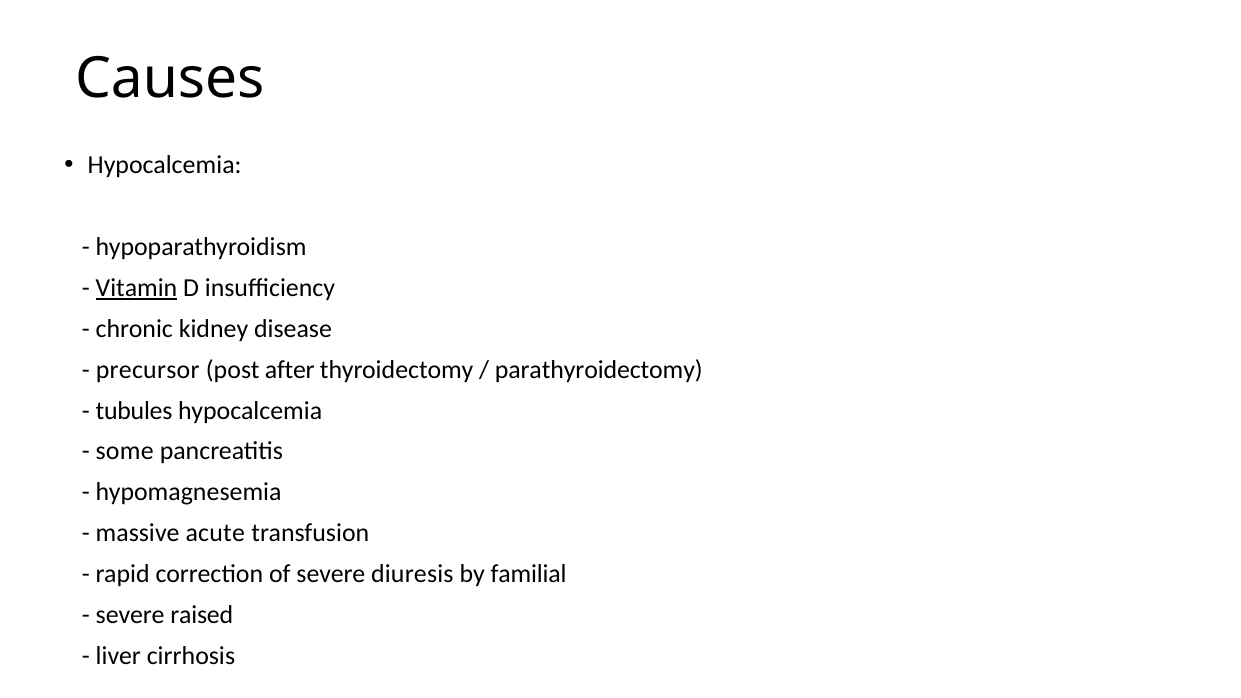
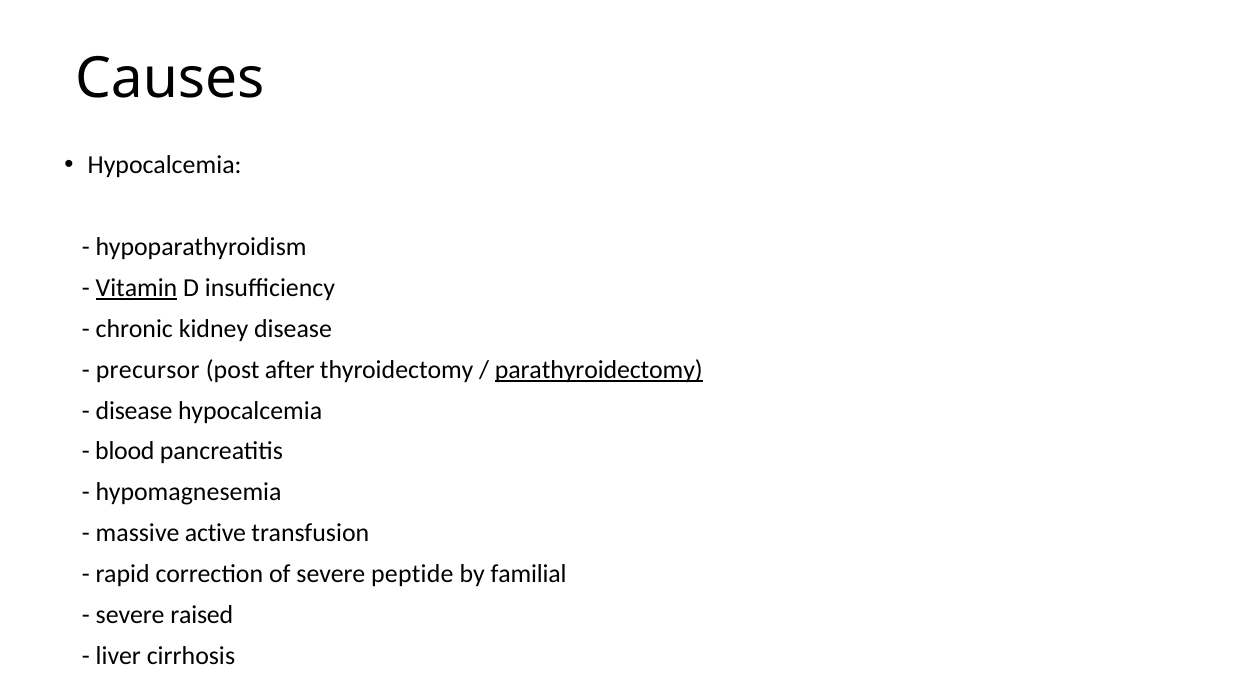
parathyroidectomy underline: none -> present
tubules at (134, 411): tubules -> disease
some: some -> blood
acute: acute -> active
diuresis: diuresis -> peptide
